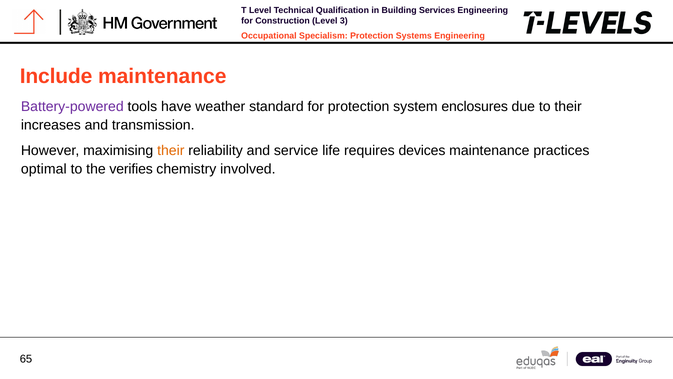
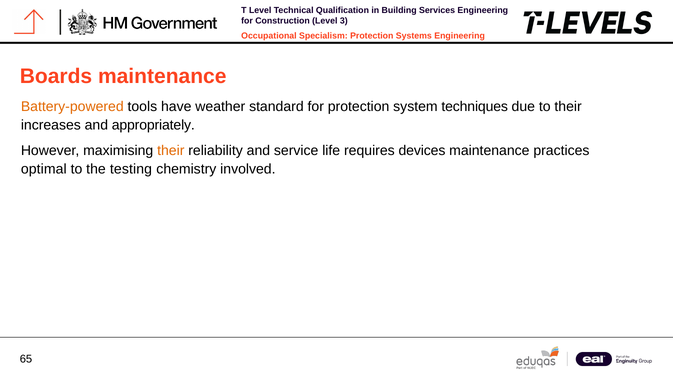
Include: Include -> Boards
Battery-powered colour: purple -> orange
enclosures: enclosures -> techniques
transmission: transmission -> appropriately
verifies: verifies -> testing
